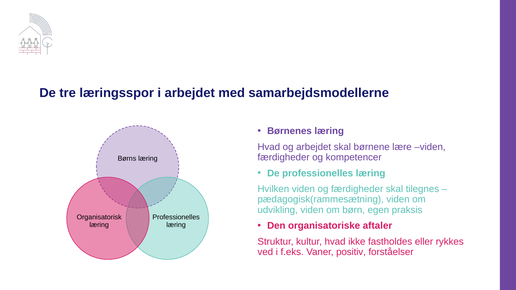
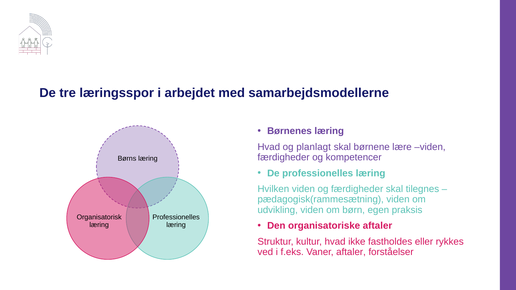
og arbejdet: arbejdet -> planlagt
Vaner positiv: positiv -> aftaler
